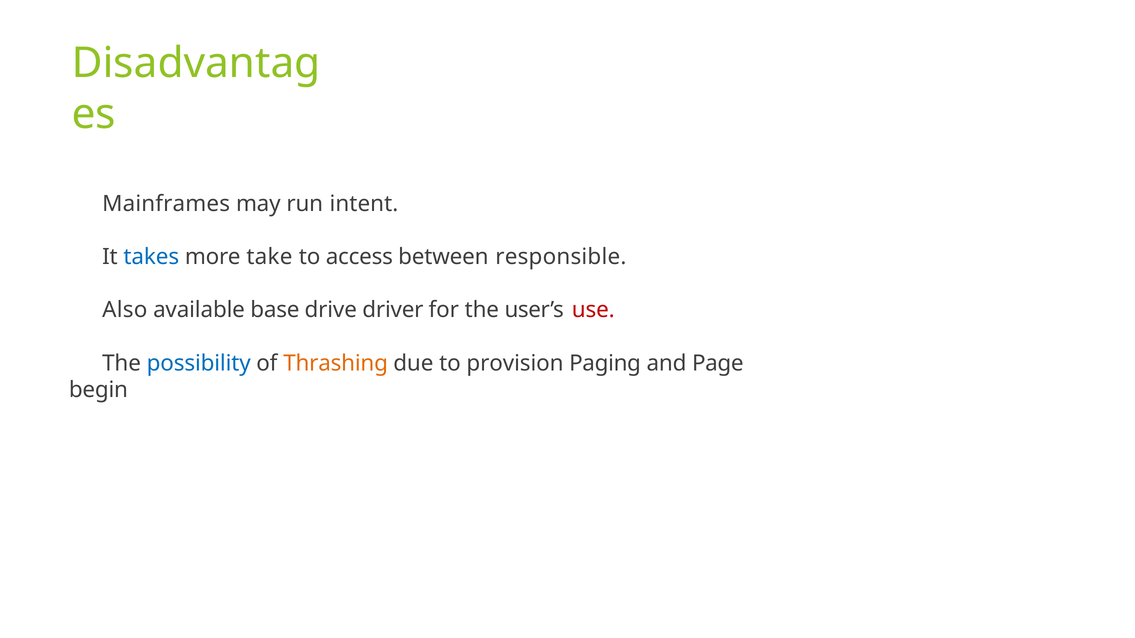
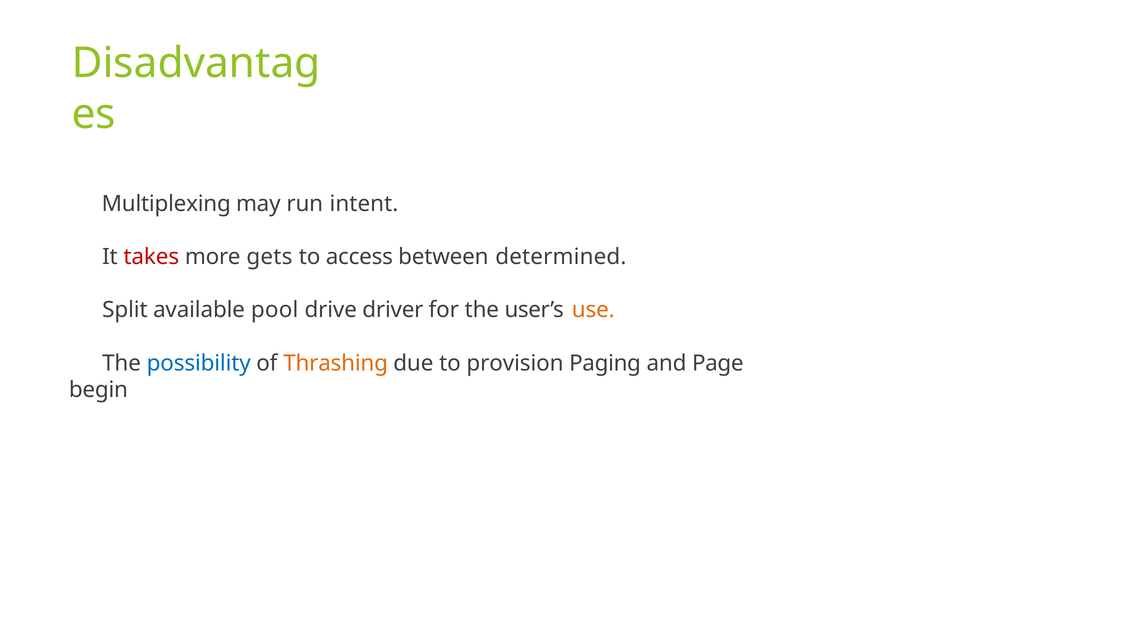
Mainframes: Mainframes -> Multiplexing
takes colour: blue -> red
take: take -> gets
responsible: responsible -> determined
Also: Also -> Split
base: base -> pool
use colour: red -> orange
